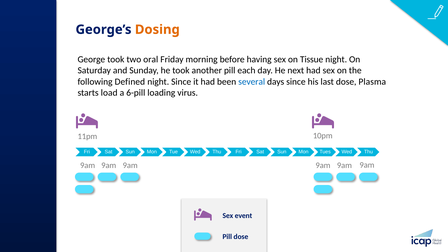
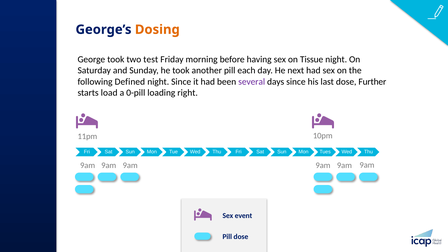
oral: oral -> test
several colour: blue -> purple
Plasma: Plasma -> Further
6-pill: 6-pill -> 0-pill
virus: virus -> right
